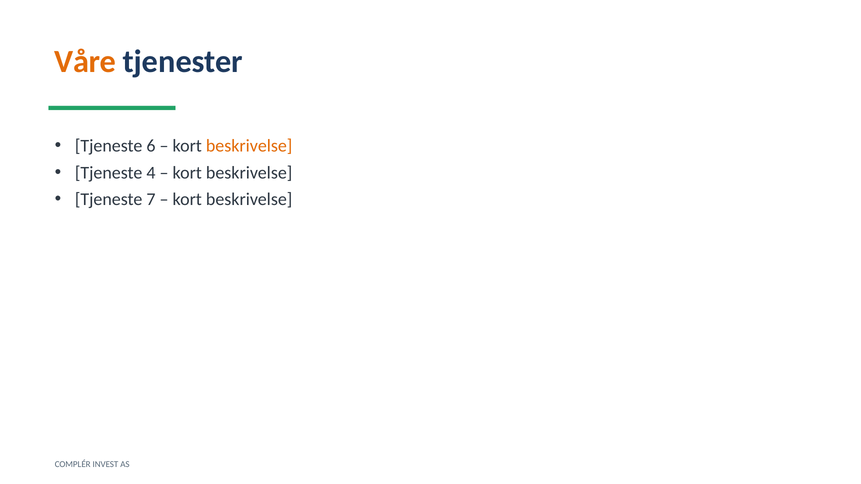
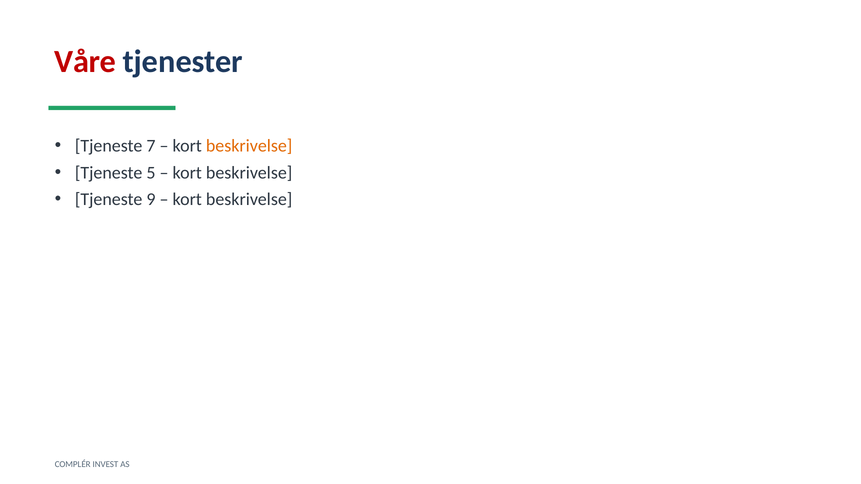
Våre colour: orange -> red
6: 6 -> 7
4: 4 -> 5
7: 7 -> 9
